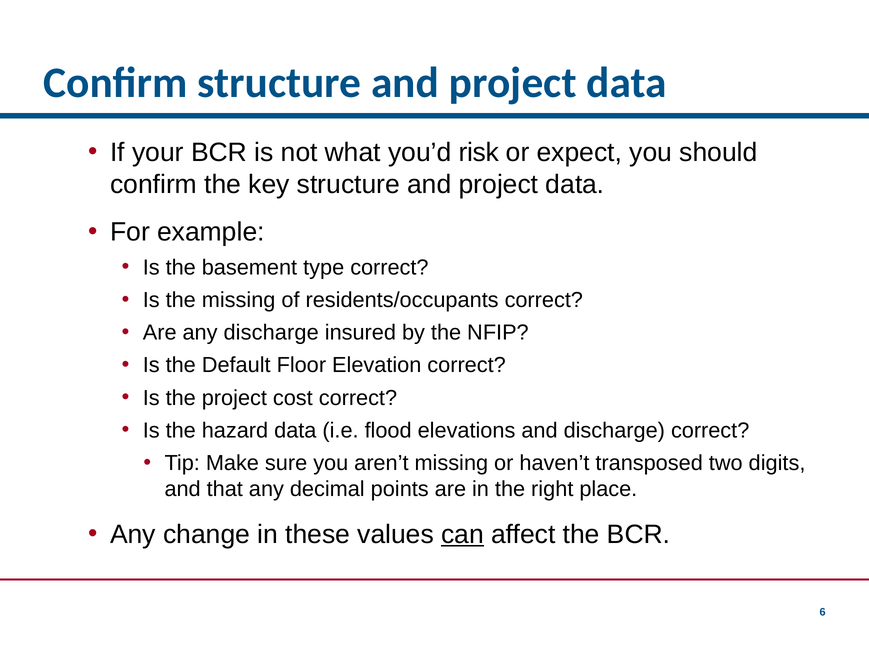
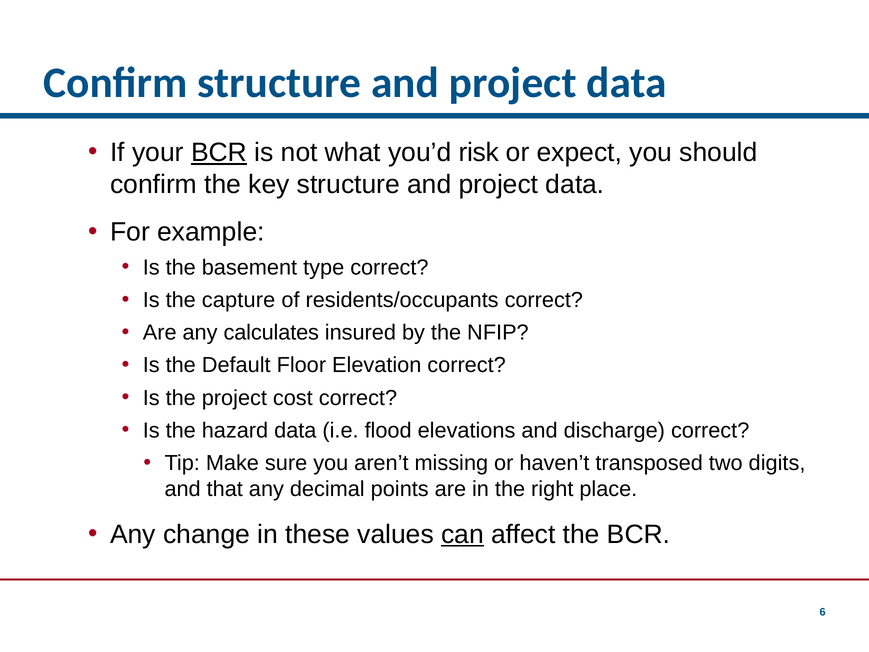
BCR at (219, 152) underline: none -> present
the missing: missing -> capture
any discharge: discharge -> calculates
